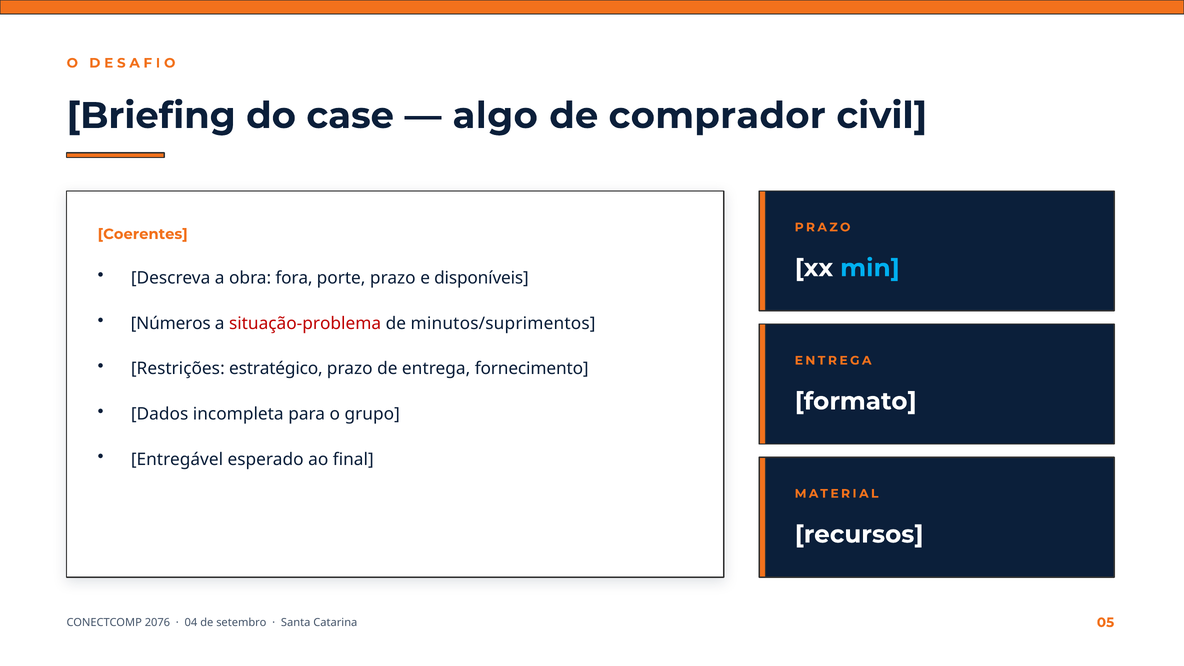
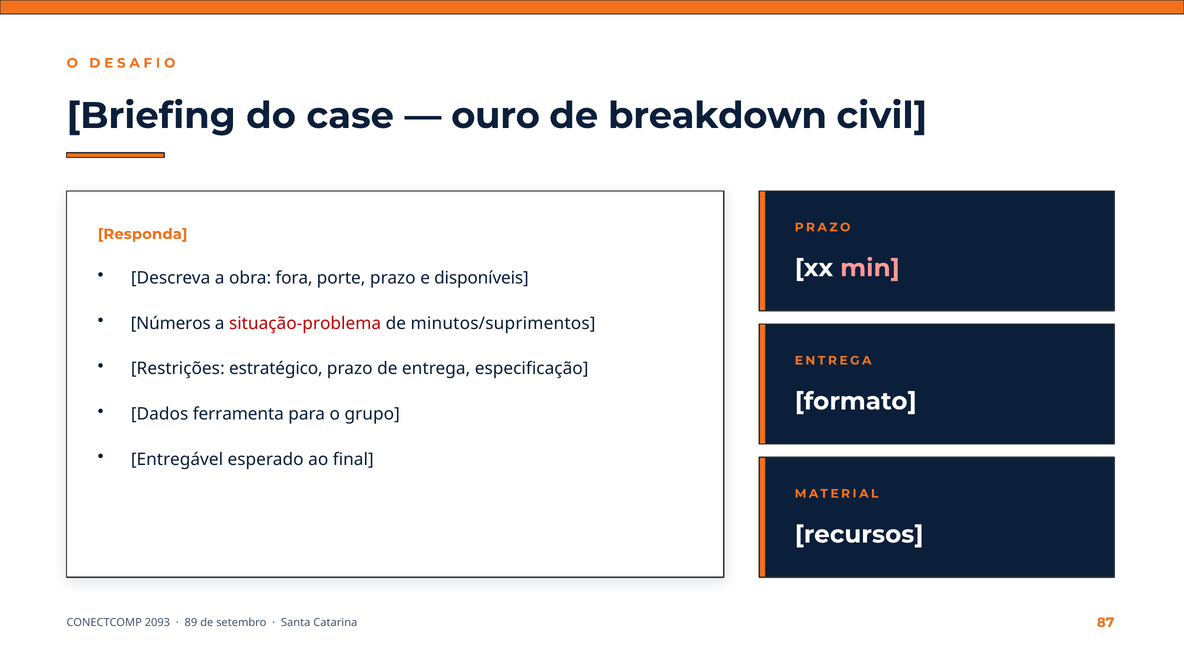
algo: algo -> ouro
comprador: comprador -> breakdown
Coerentes: Coerentes -> Responda
min colour: light blue -> pink
fornecimento: fornecimento -> especificação
incompleta: incompleta -> ferramenta
2076: 2076 -> 2093
04: 04 -> 89
05: 05 -> 87
